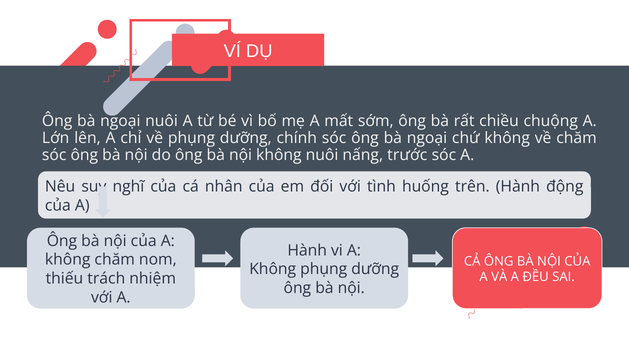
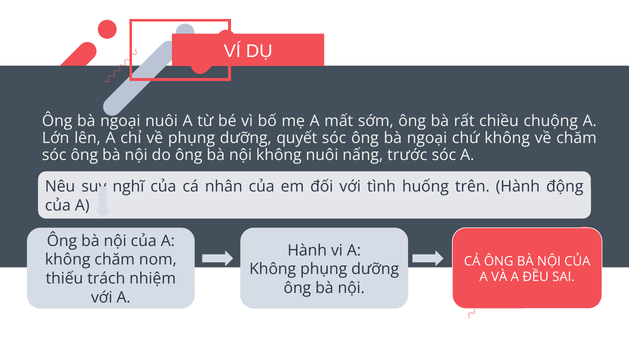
chính: chính -> quyết
